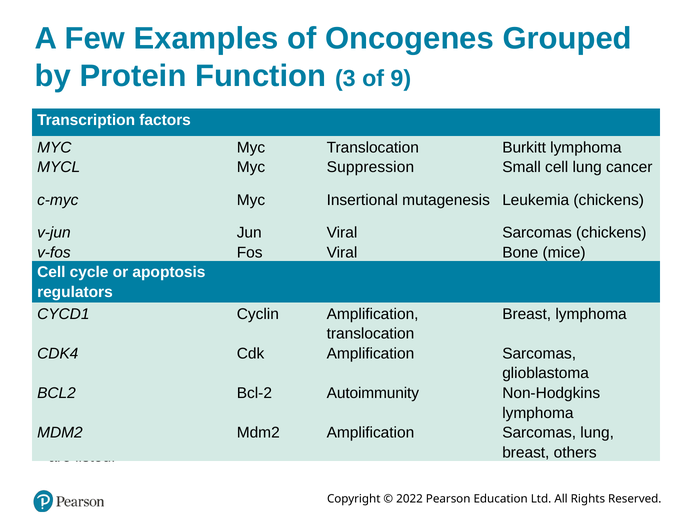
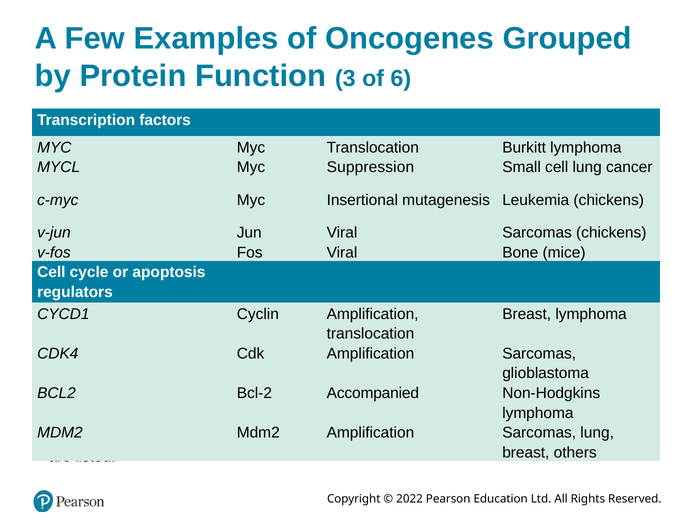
9: 9 -> 6
Autoimmunity: Autoimmunity -> Accompanied
